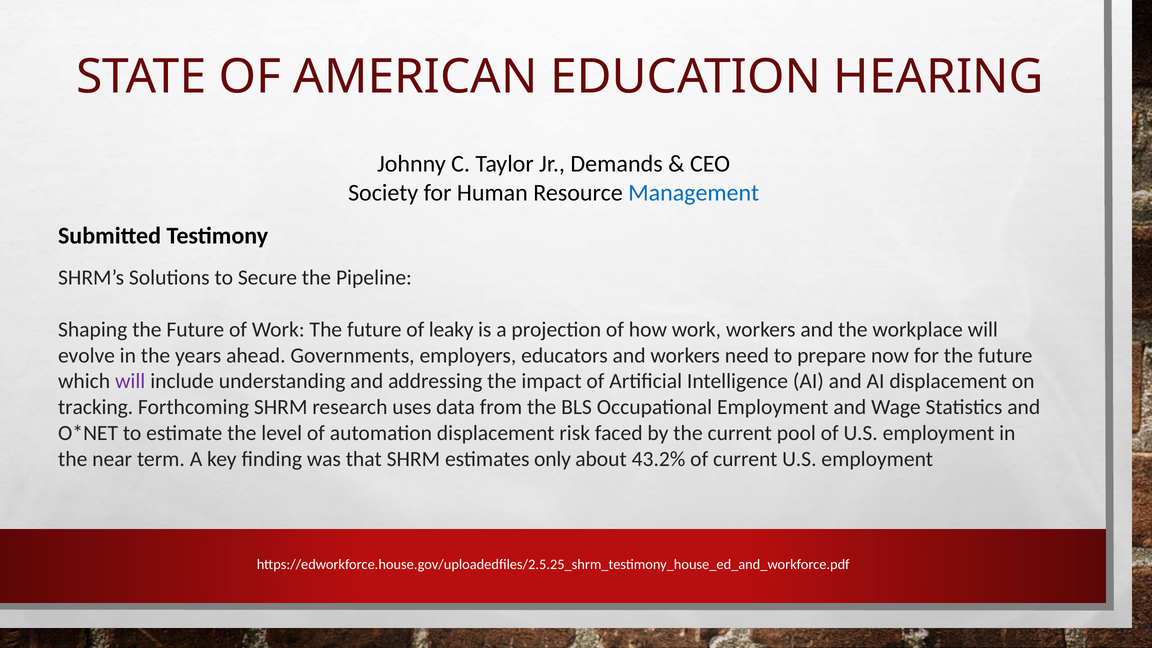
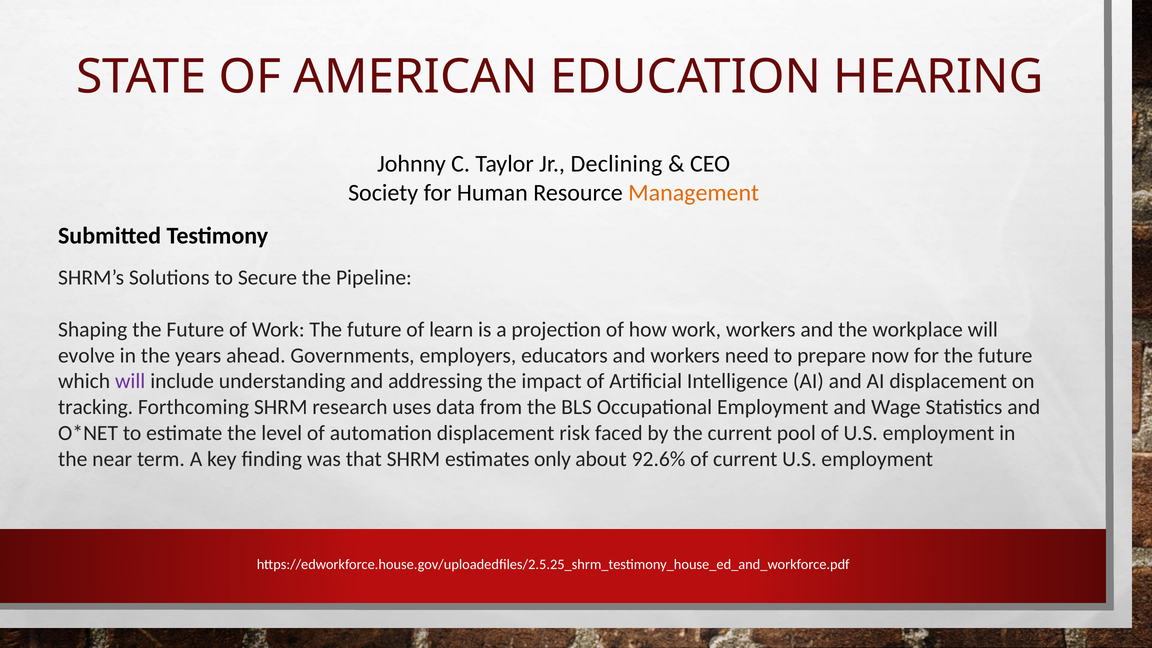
Demands: Demands -> Declining
Management colour: blue -> orange
leaky: leaky -> learn
43.2%: 43.2% -> 92.6%
